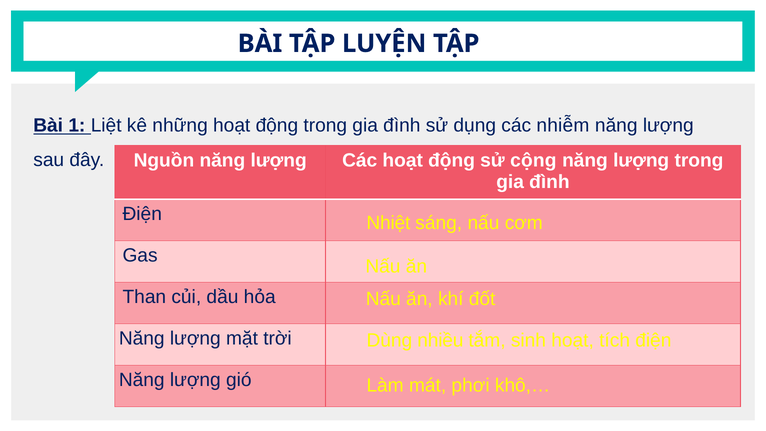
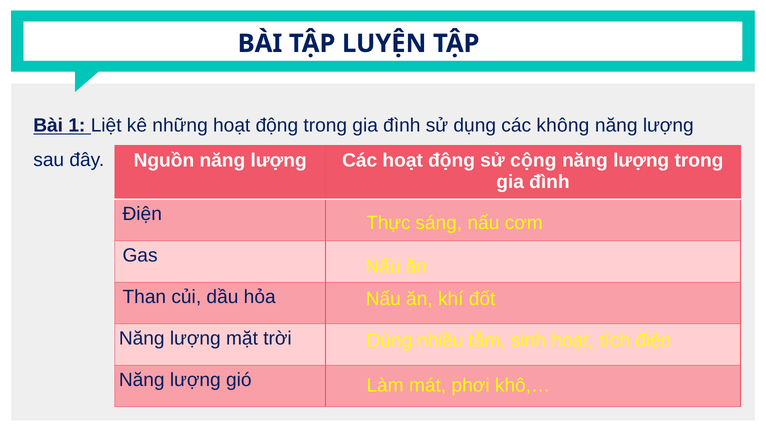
nhiễm: nhiễm -> không
Nhiệt: Nhiệt -> Thực
